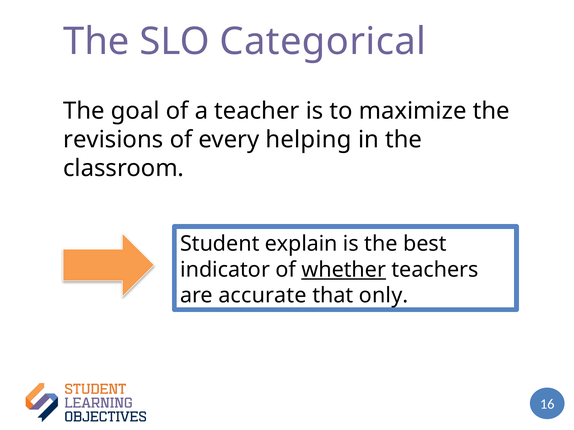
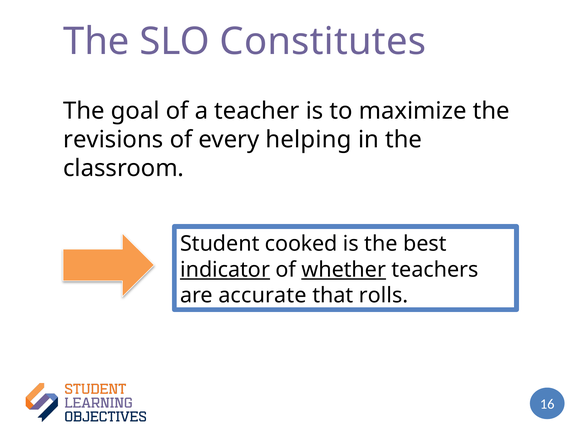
Categorical: Categorical -> Constitutes
explain: explain -> cooked
indicator underline: none -> present
only: only -> rolls
